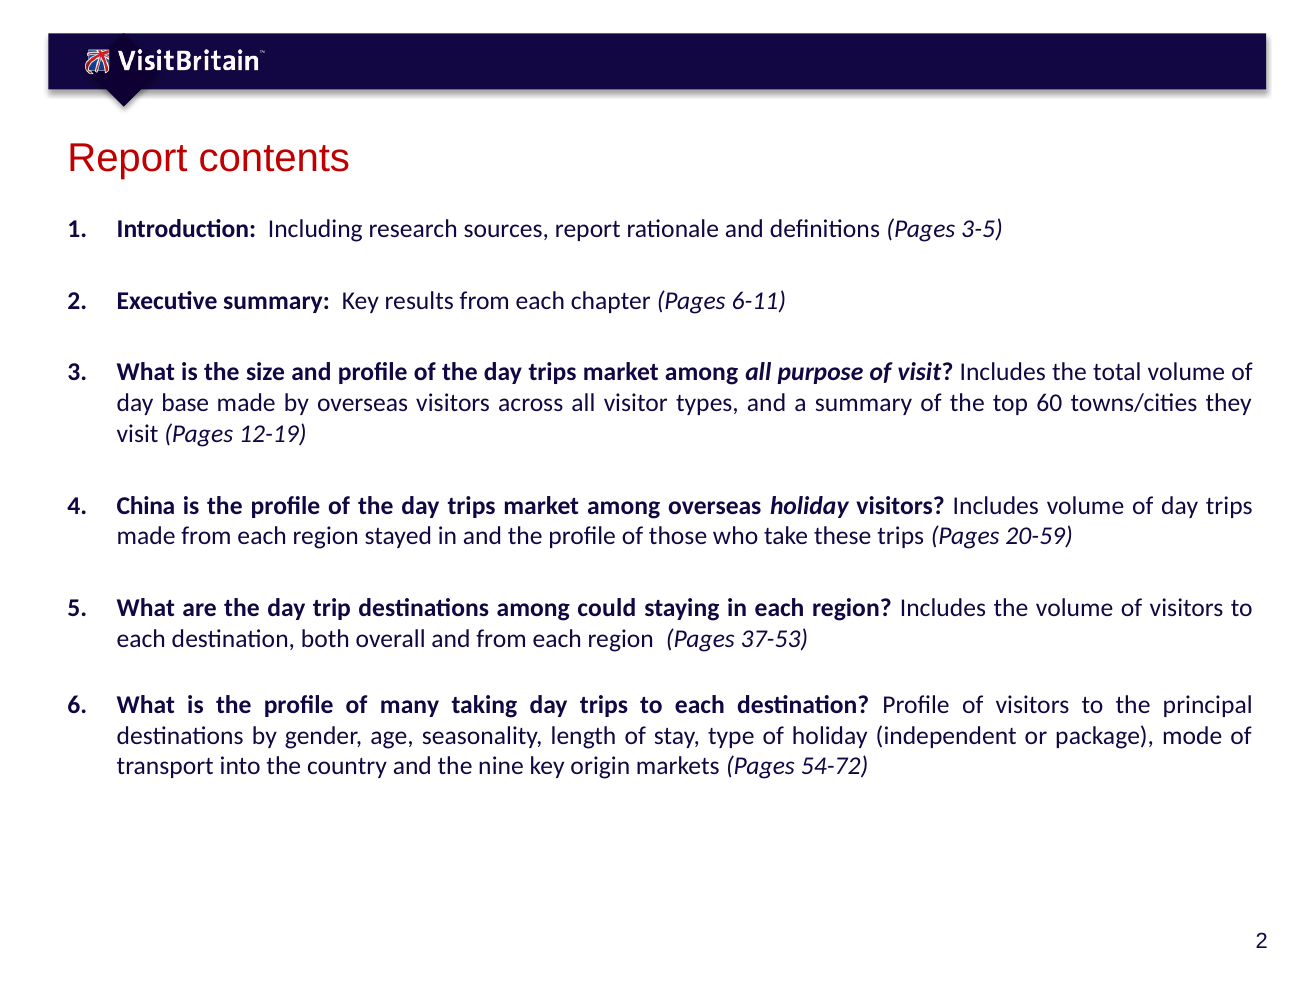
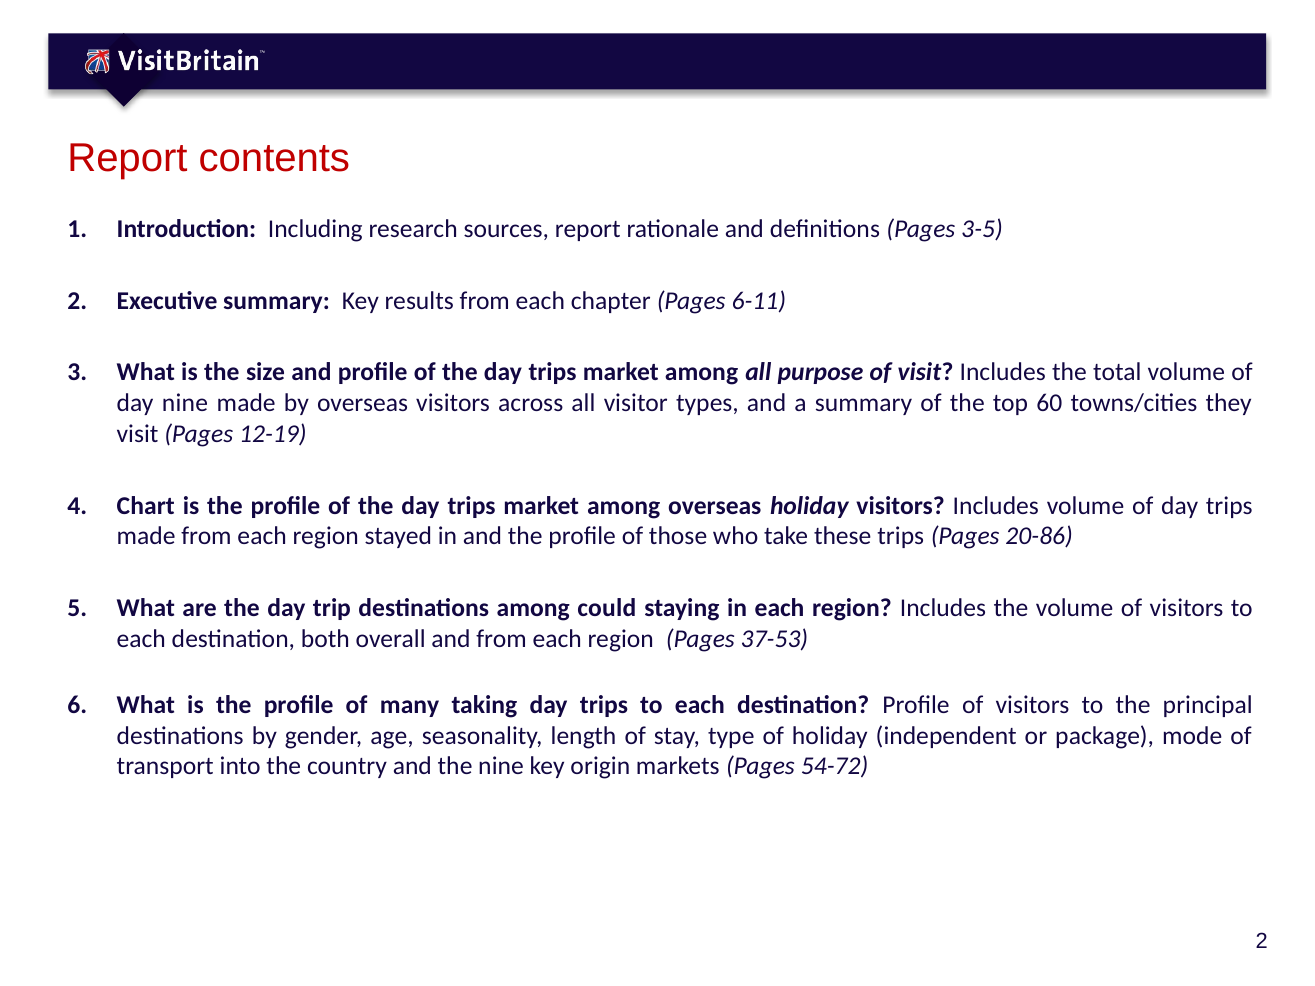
day base: base -> nine
China: China -> Chart
20-59: 20-59 -> 20-86
